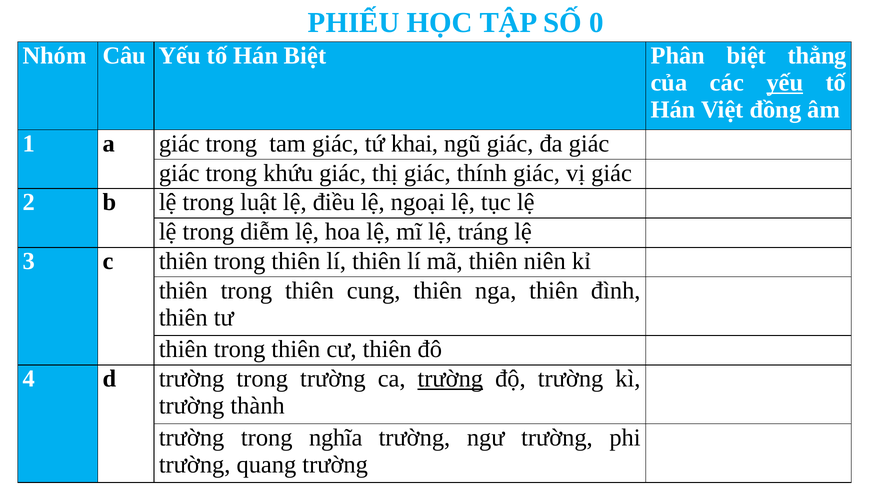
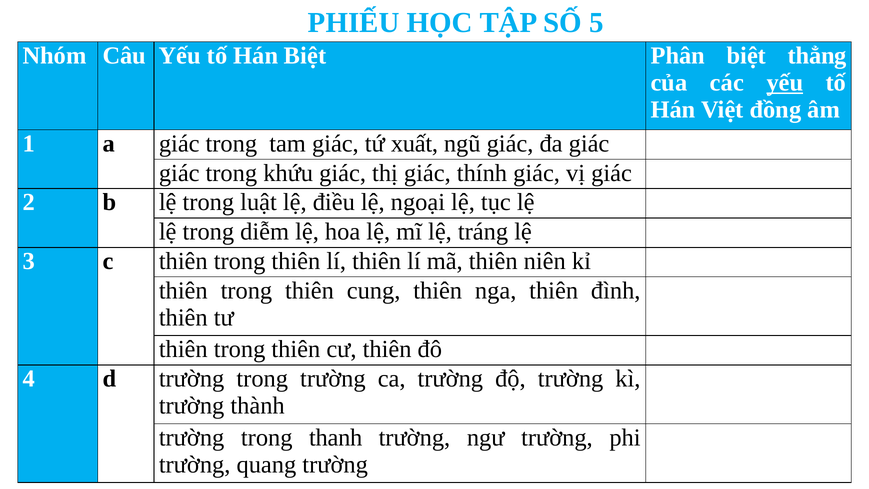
0: 0 -> 5
khai: khai -> xuất
trường at (450, 379) underline: present -> none
nghĩa: nghĩa -> thanh
